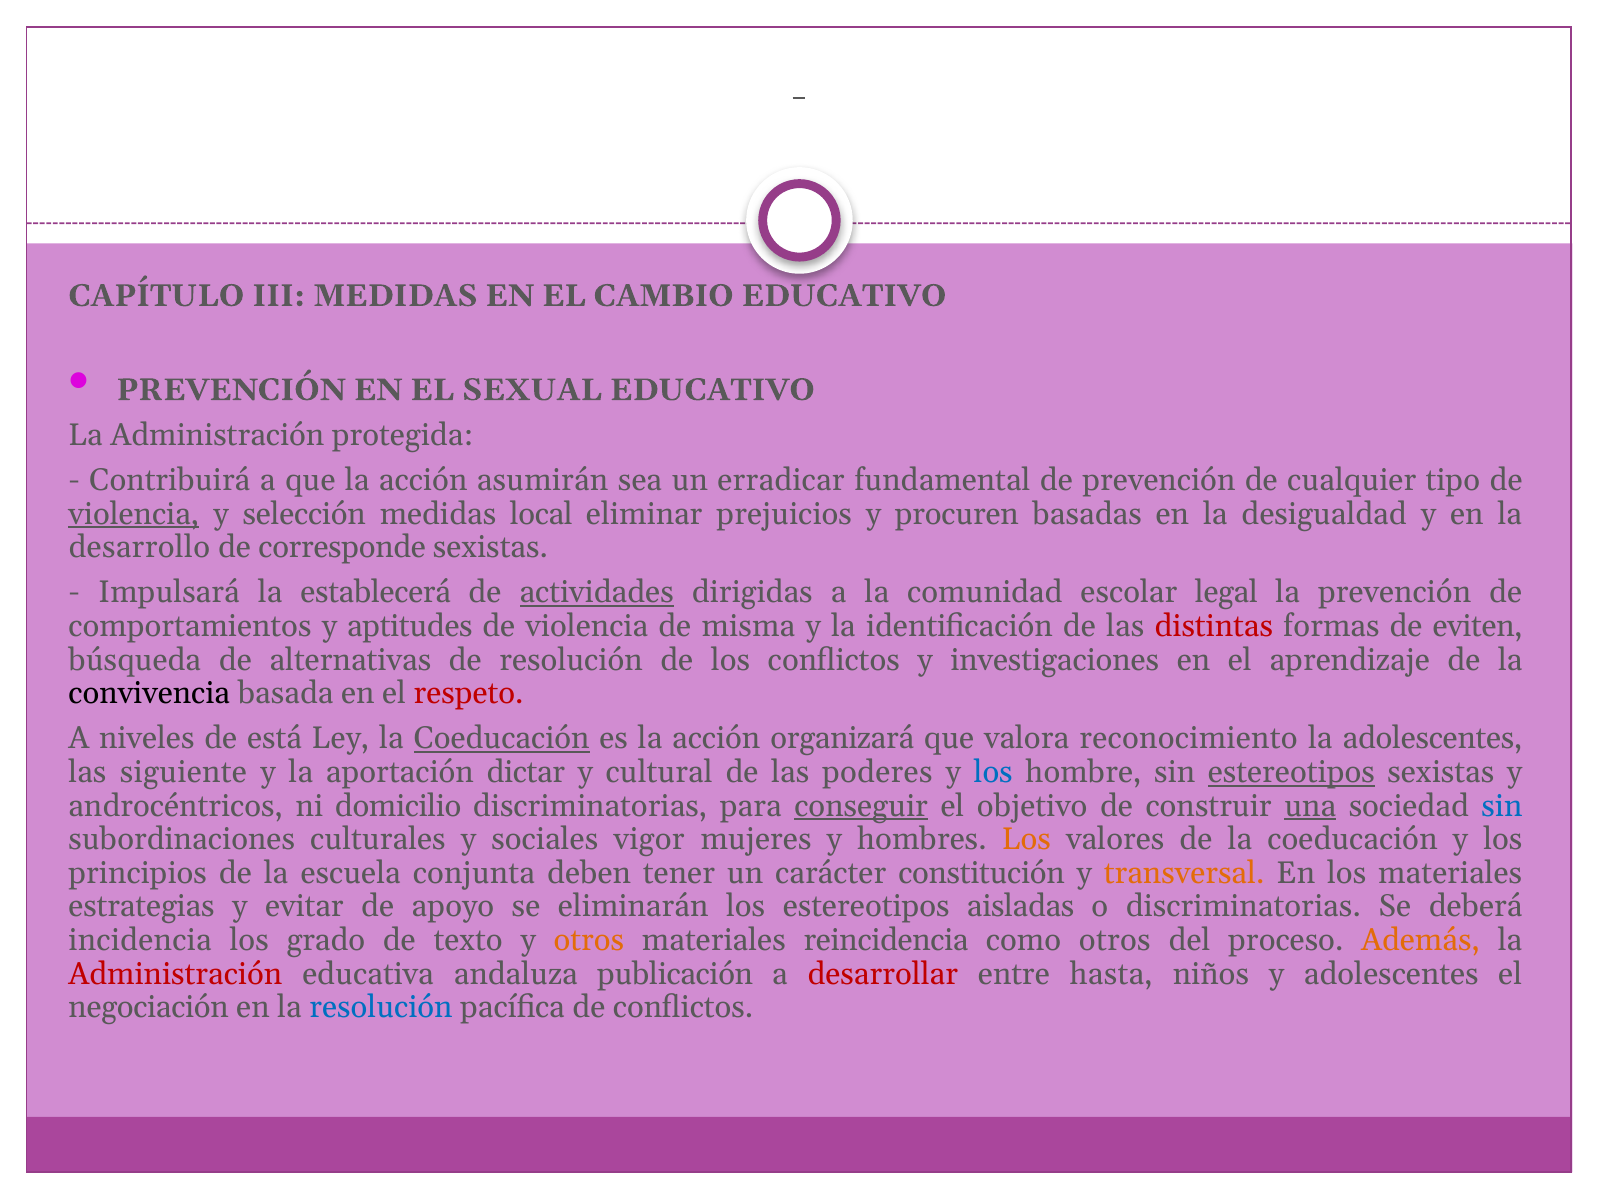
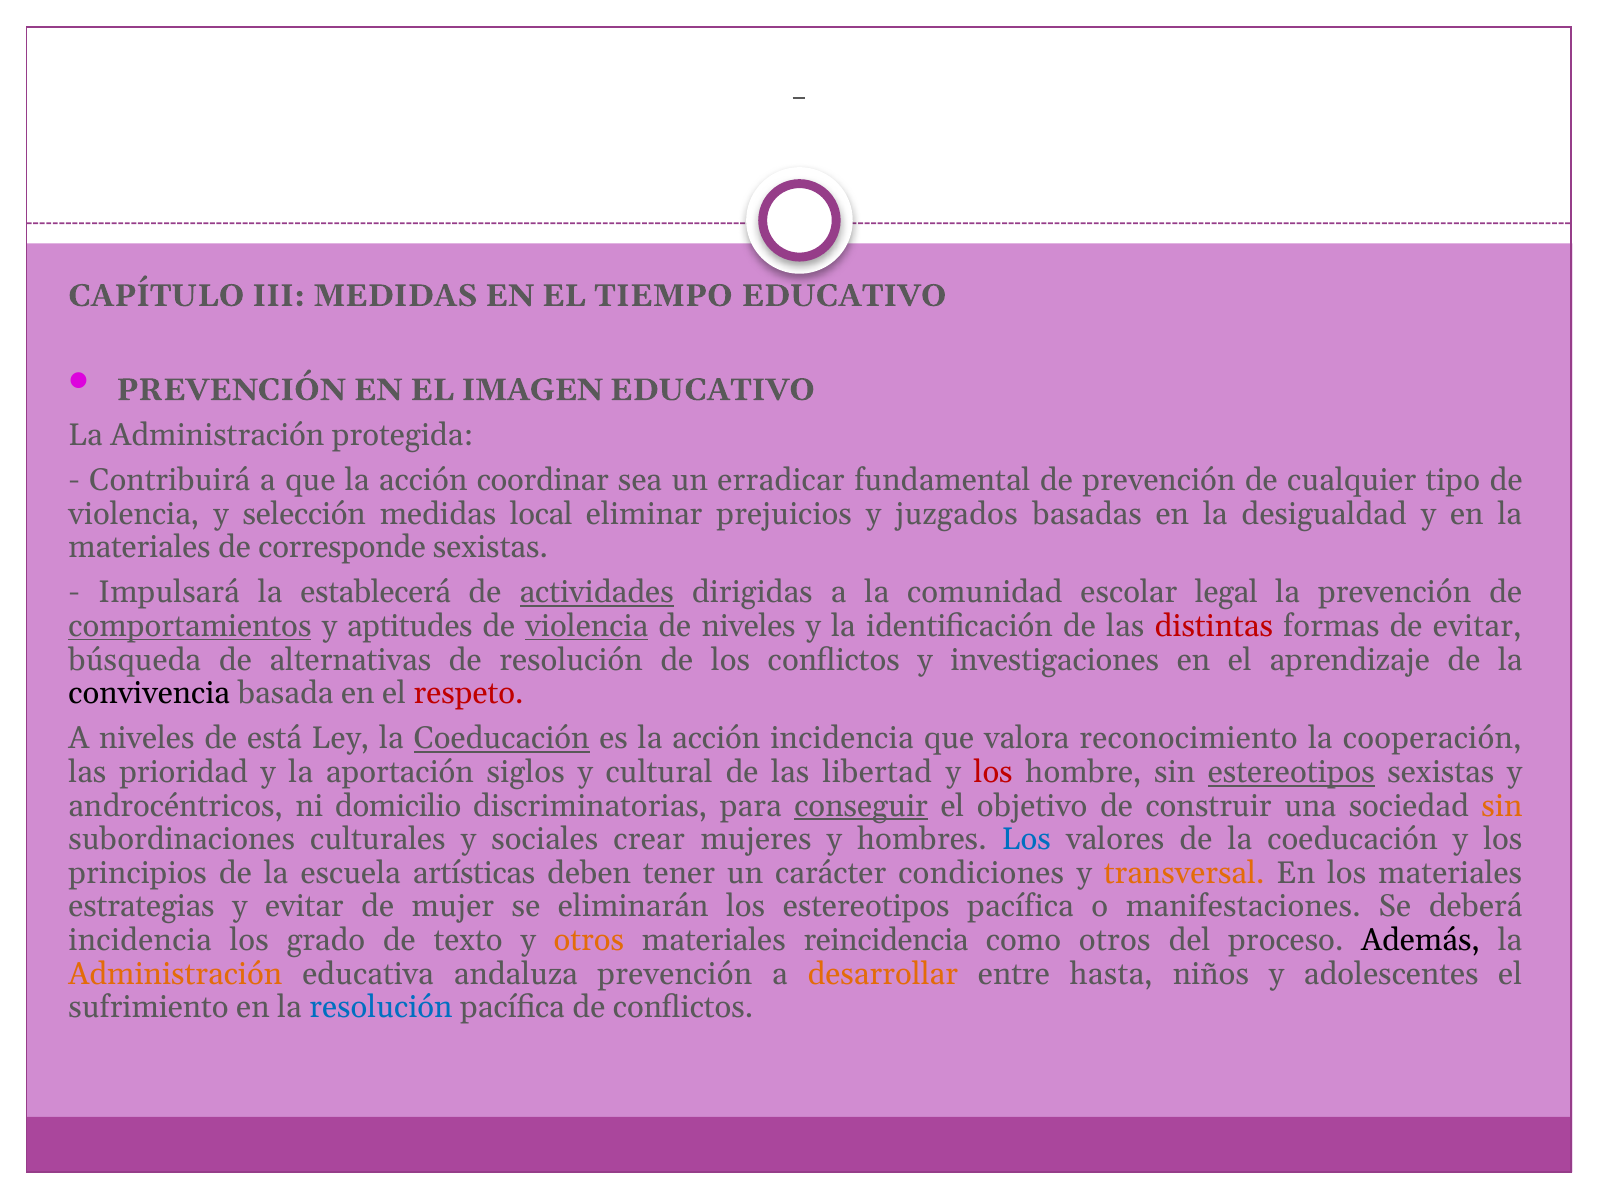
CAMBIO: CAMBIO -> TIEMPO
SEXUAL: SEXUAL -> IMAGEN
asumirán: asumirán -> coordinar
violencia at (134, 514) underline: present -> none
procuren: procuren -> juzgados
desarrollo at (139, 547): desarrollo -> materiales
comportamientos underline: none -> present
violencia at (587, 626) underline: none -> present
de misma: misma -> niveles
de eviten: eviten -> evitar
acción organizará: organizará -> incidencia
la adolescentes: adolescentes -> cooperación
siguiente: siguiente -> prioridad
dictar: dictar -> siglos
poderes: poderes -> libertad
los at (993, 772) colour: blue -> red
una underline: present -> none
sin at (1502, 806) colour: blue -> orange
vigor: vigor -> crear
Los at (1026, 840) colour: orange -> blue
conjunta: conjunta -> artísticas
constitución: constitución -> condiciones
apoyo: apoyo -> mujer
estereotipos aisladas: aisladas -> pacífica
o discriminatorias: discriminatorias -> manifestaciones
Además colour: orange -> black
Administración at (175, 974) colour: red -> orange
andaluza publicación: publicación -> prevención
desarrollar colour: red -> orange
negociación: negociación -> sufrimiento
